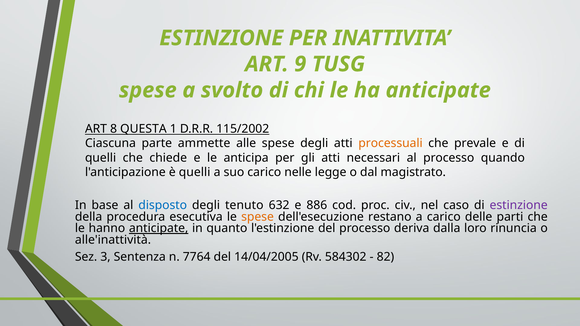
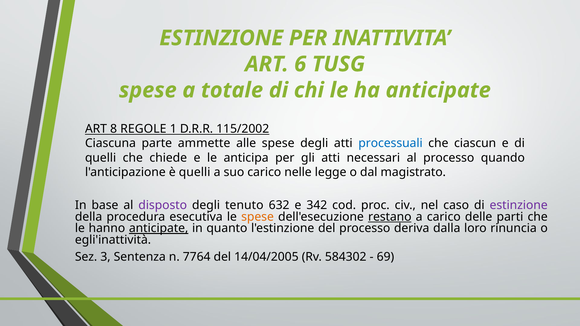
9: 9 -> 6
svolto: svolto -> totale
QUESTA: QUESTA -> REGOLE
processuali colour: orange -> blue
prevale: prevale -> ciascun
disposto colour: blue -> purple
886: 886 -> 342
restano underline: none -> present
alle'inattività: alle'inattività -> egli'inattività
82: 82 -> 69
